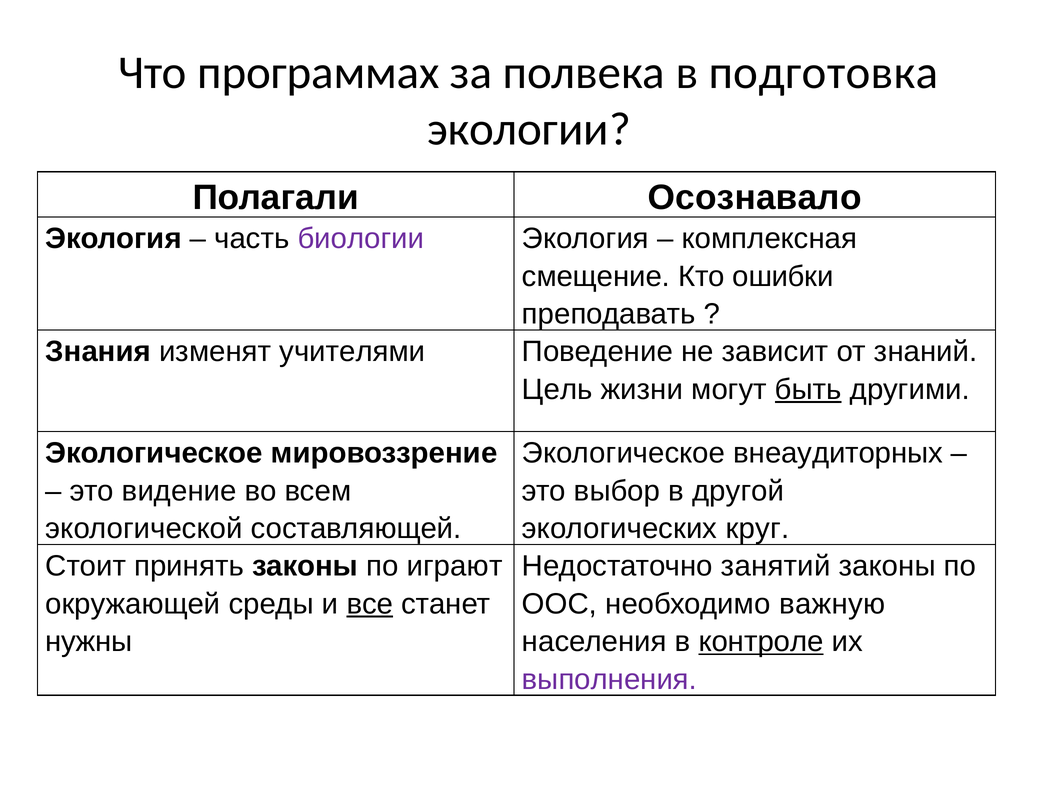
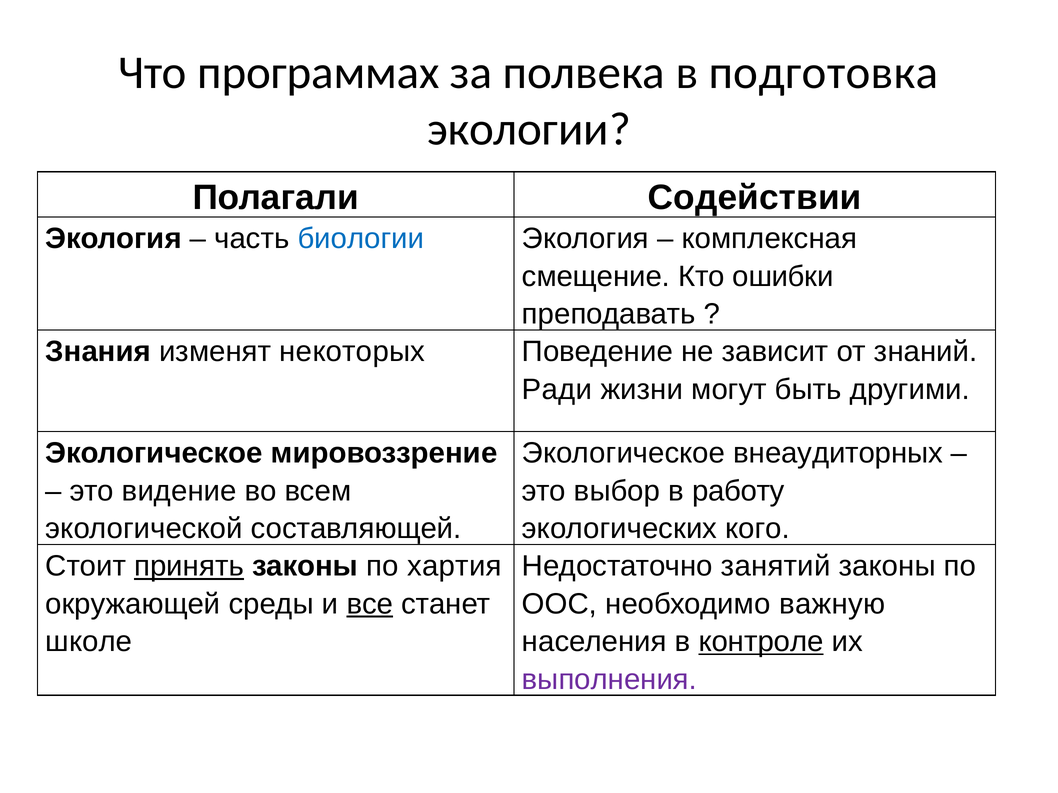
Осознавало: Осознавало -> Содействии
биологии colour: purple -> blue
учителями: учителями -> некоторых
Цель: Цель -> Ради
быть underline: present -> none
другой: другой -> работу
круг: круг -> кого
принять underline: none -> present
играют: играют -> хартия
нужны: нужны -> школе
